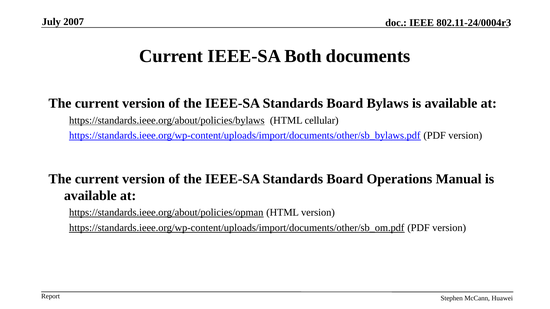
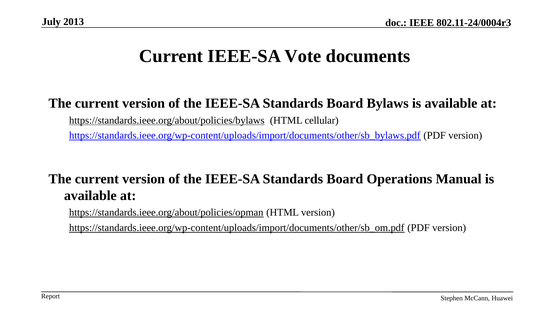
2007: 2007 -> 2013
Both: Both -> Vote
